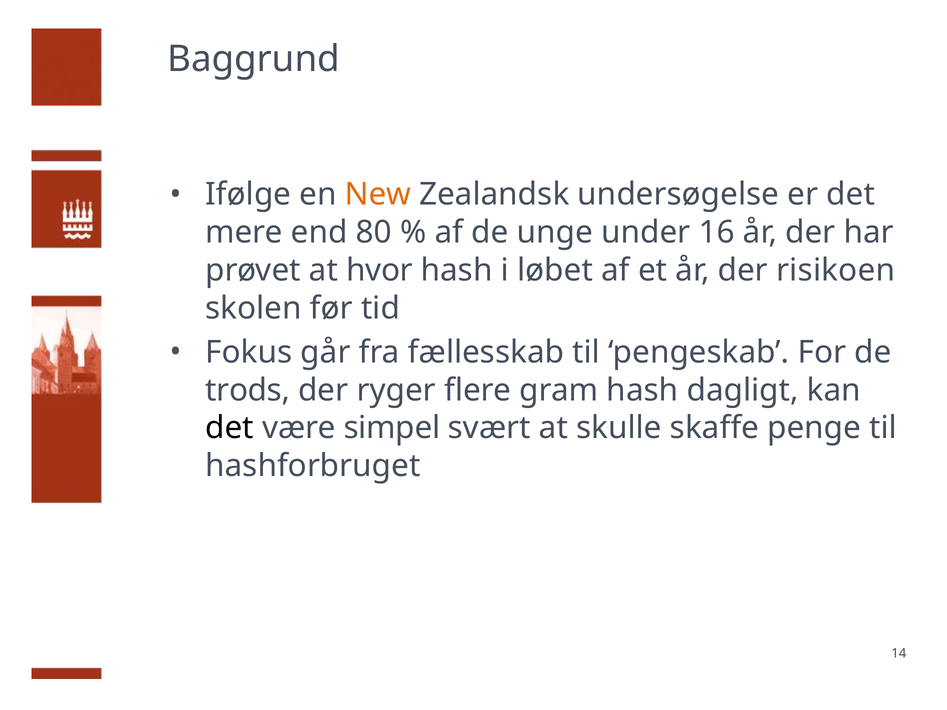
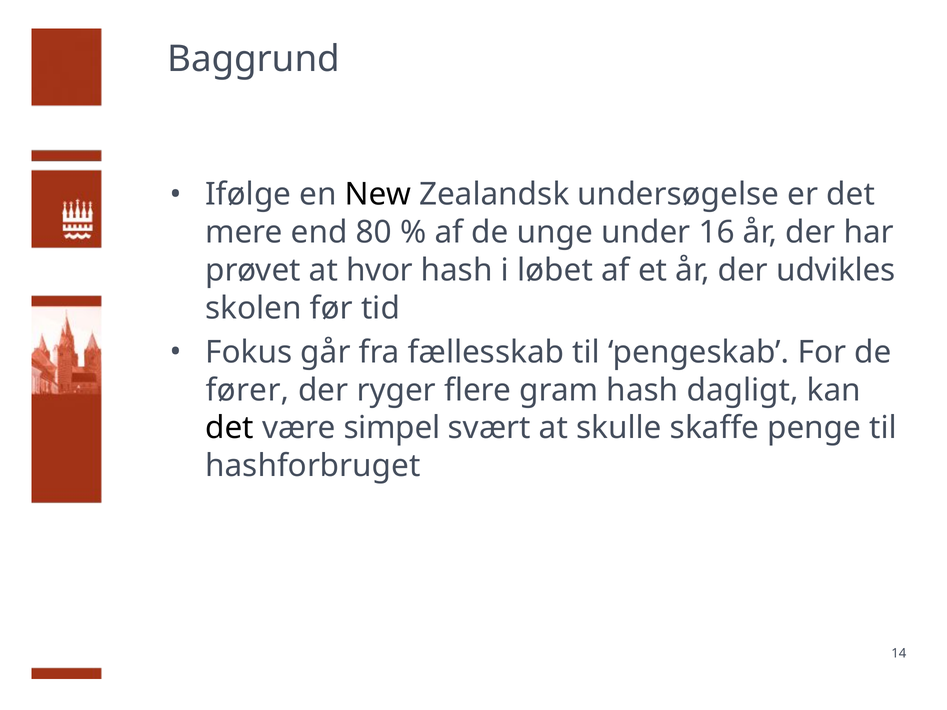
New colour: orange -> black
risikoen: risikoen -> udvikles
trods: trods -> fører
